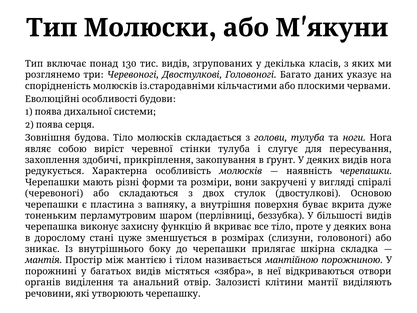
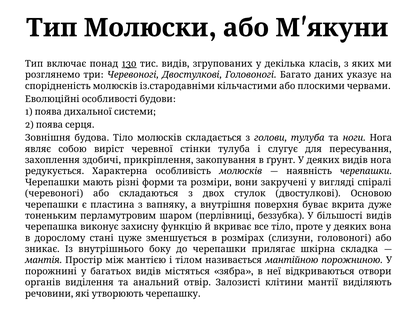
130 underline: none -> present
